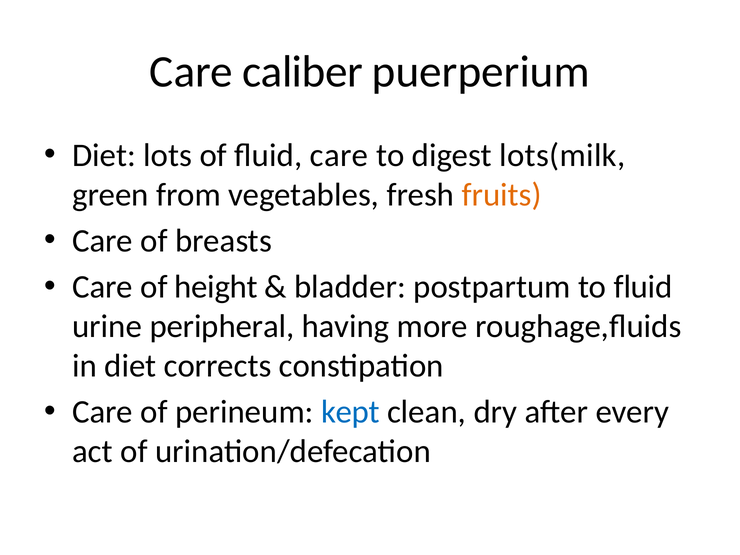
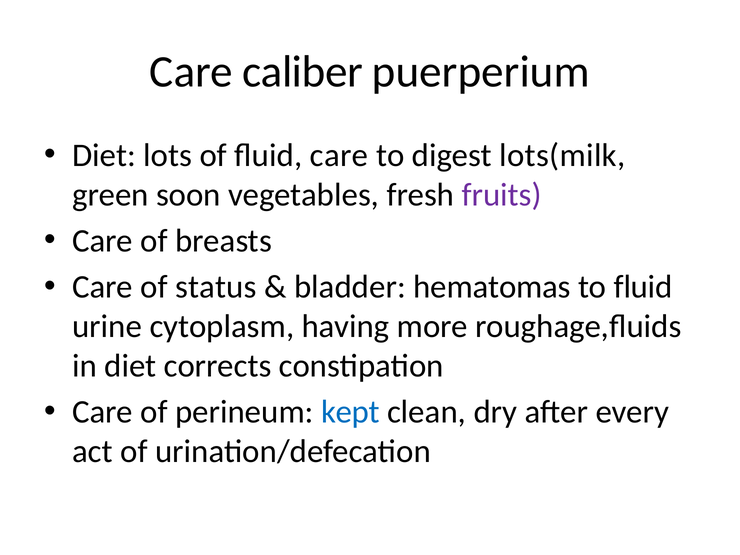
from: from -> soon
fruits colour: orange -> purple
height: height -> status
postpartum: postpartum -> hematomas
peripheral: peripheral -> cytoplasm
